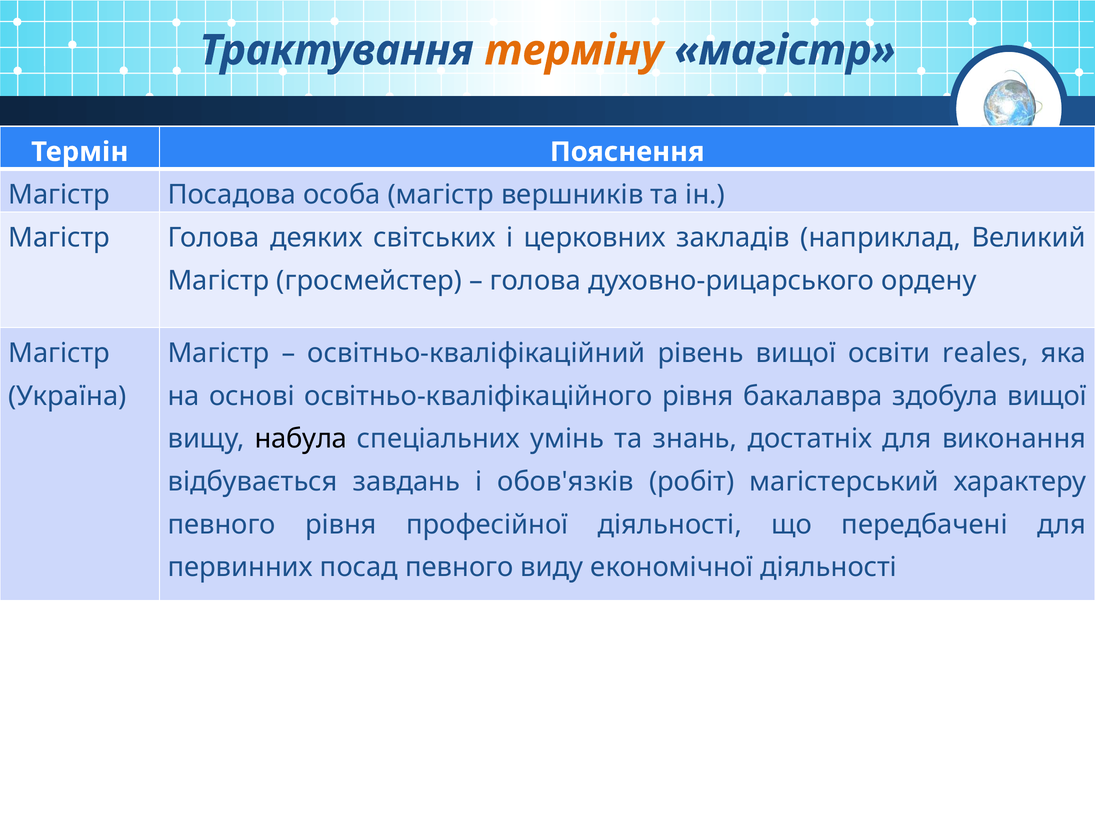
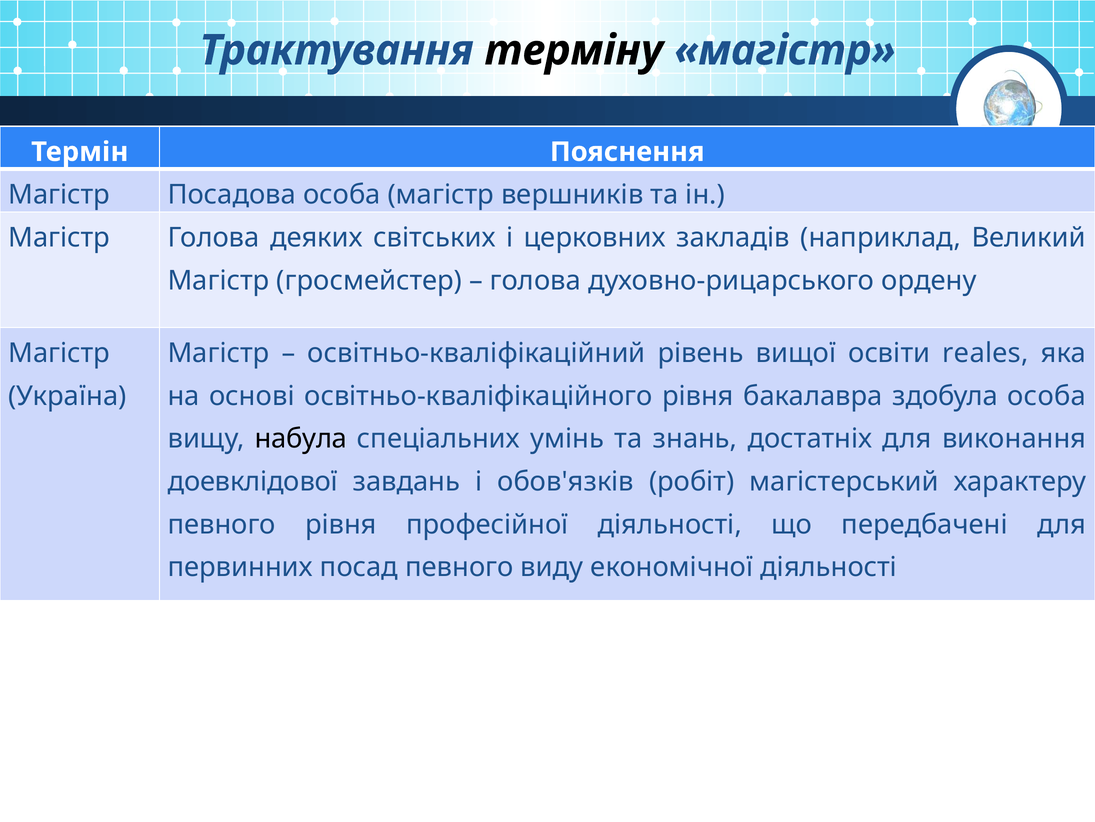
терміну colour: orange -> black
здобула вищої: вищої -> особа
відбувається: відбувається -> доевклідової
